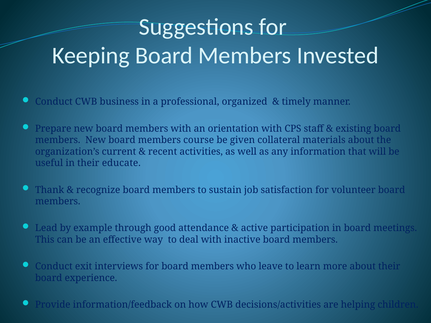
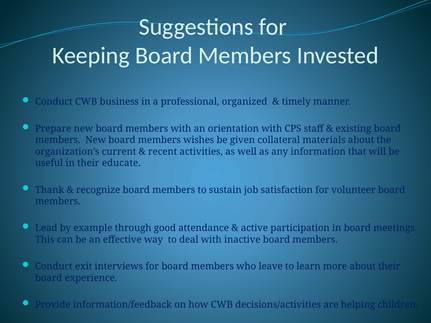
course: course -> wishes
